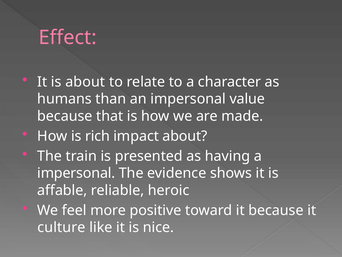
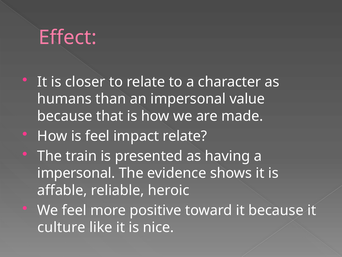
is about: about -> closer
is rich: rich -> feel
impact about: about -> relate
